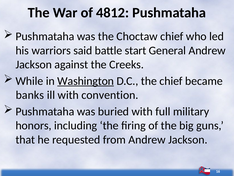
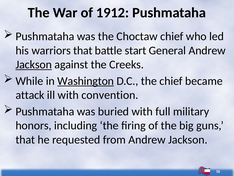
4812: 4812 -> 1912
warriors said: said -> that
Jackson at (34, 64) underline: none -> present
banks: banks -> attack
